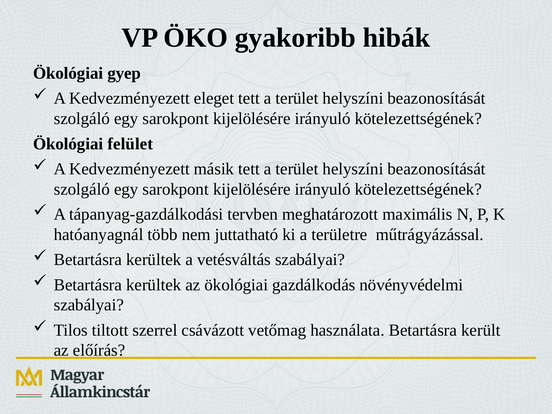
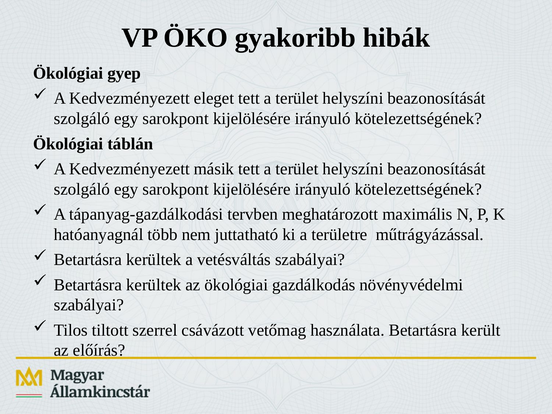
felület: felület -> táblán
